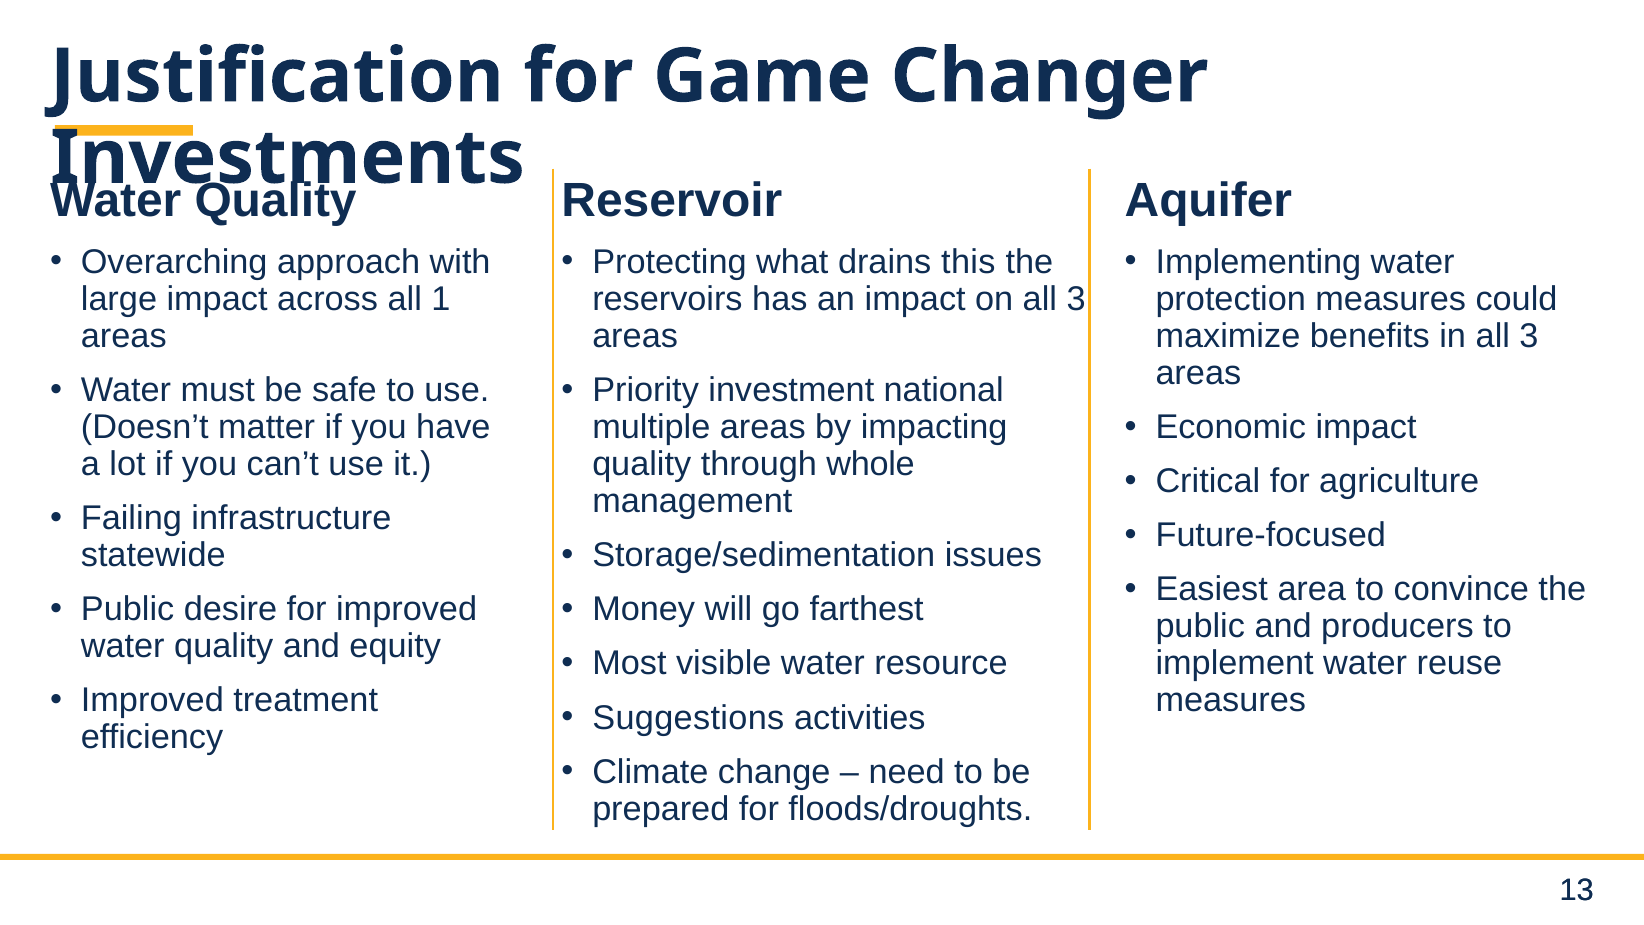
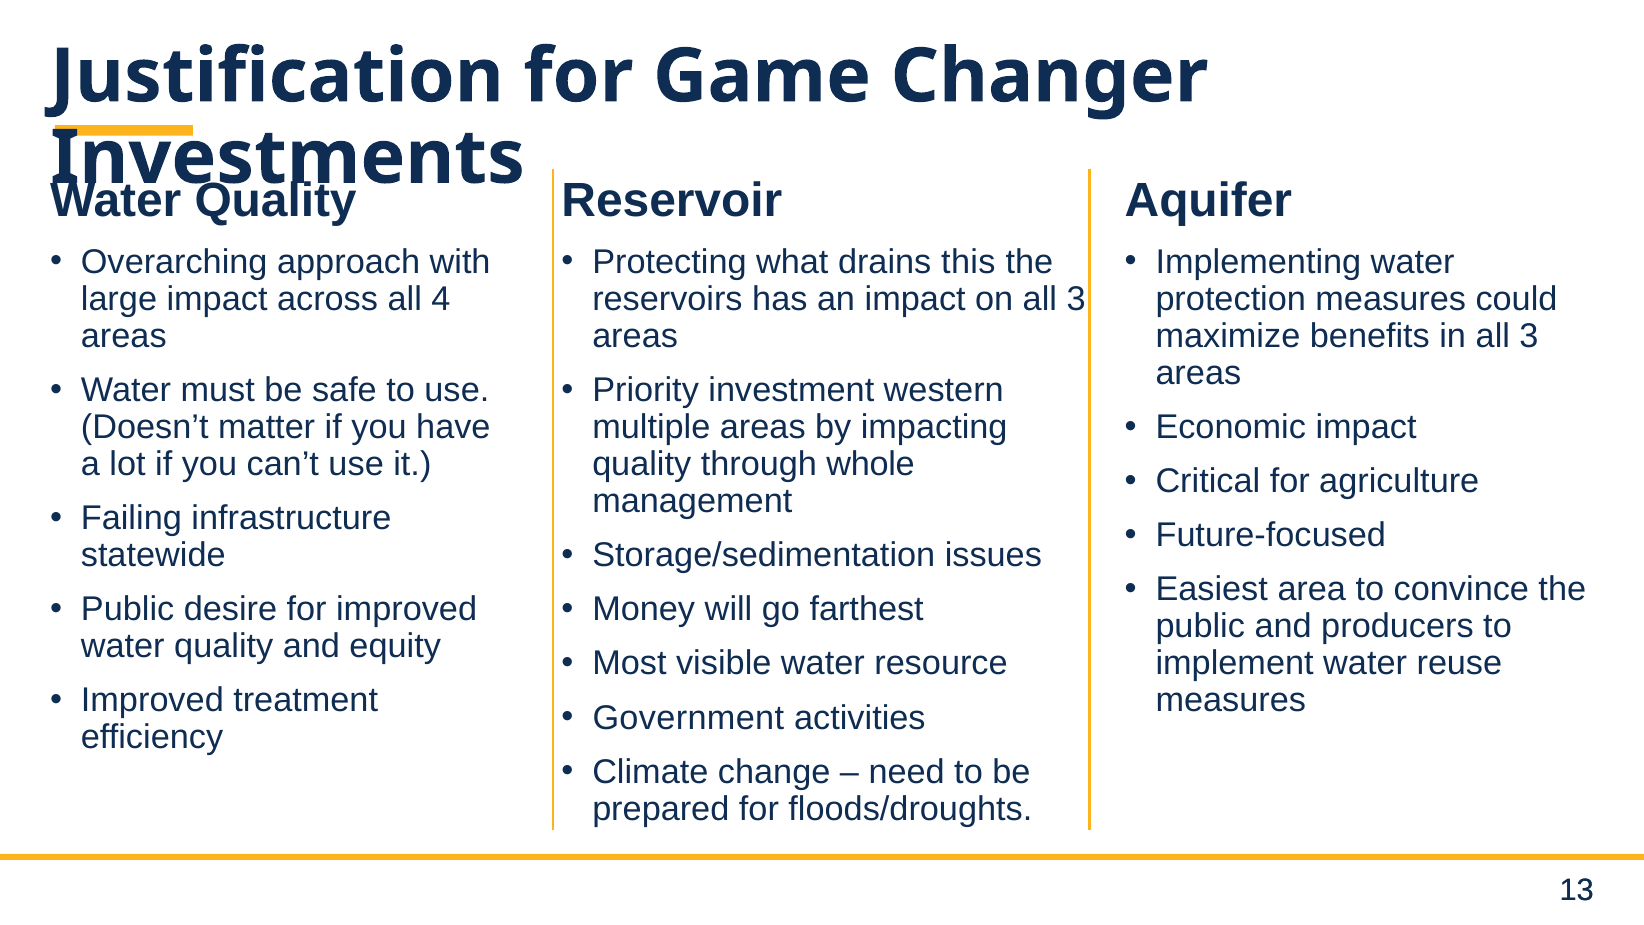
1: 1 -> 4
national: national -> western
Suggestions: Suggestions -> Government
